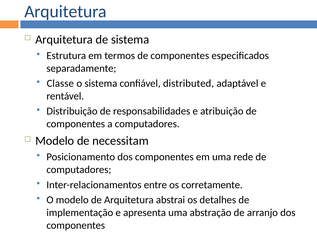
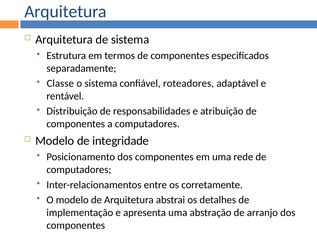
distributed: distributed -> roteadores
necessitam: necessitam -> integridade
